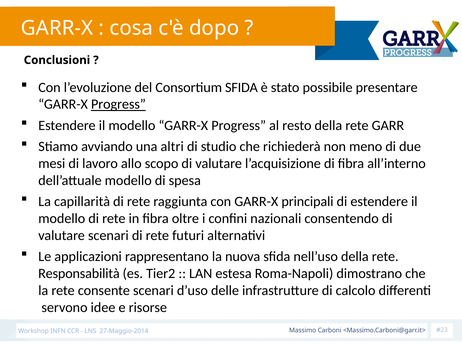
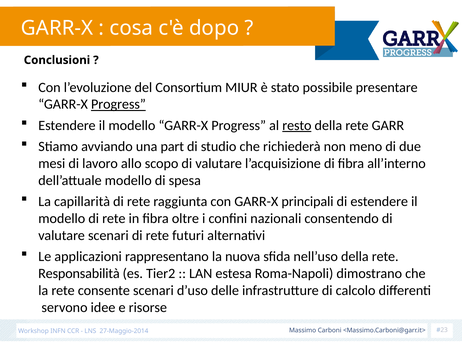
Consortium SFIDA: SFIDA -> MIUR
resto underline: none -> present
altri: altri -> part
